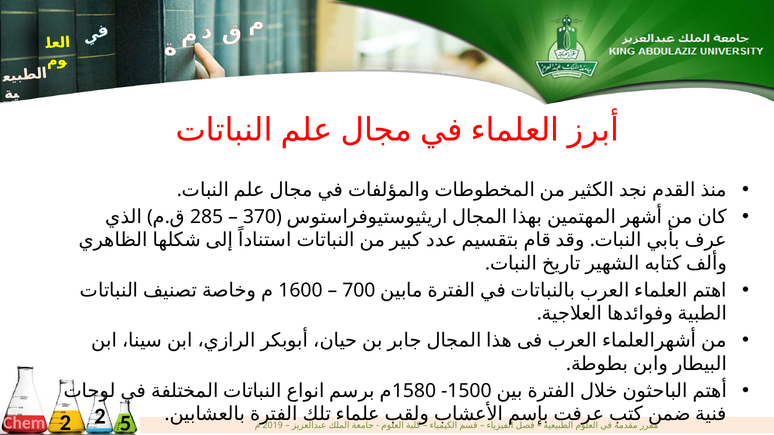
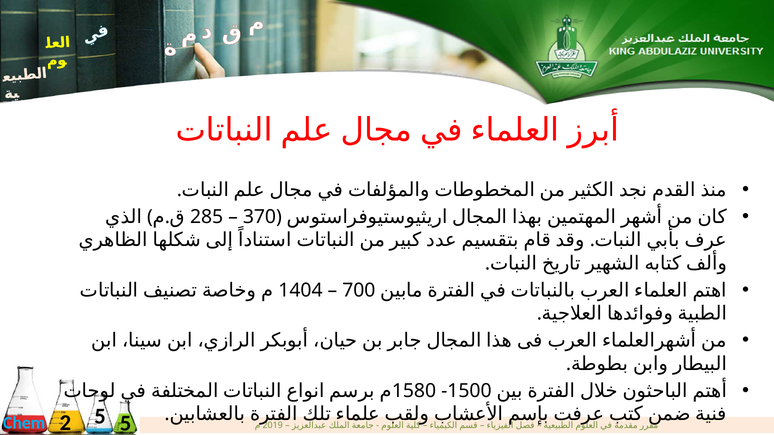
1600: 1600 -> 1404
2 at (100, 416): 2 -> 5
Chem colour: pink -> light blue
